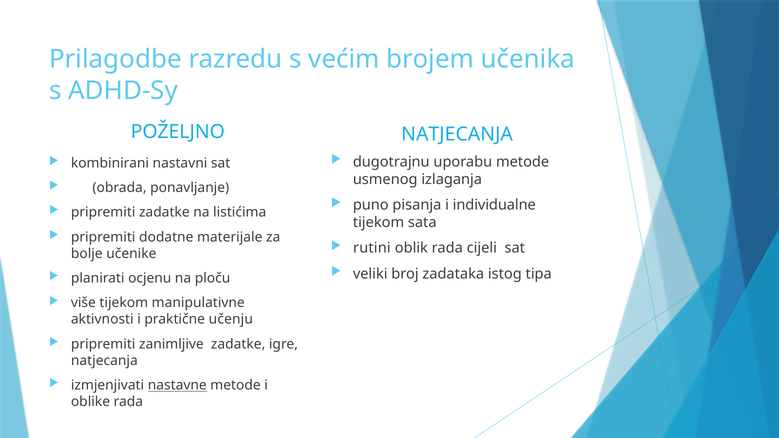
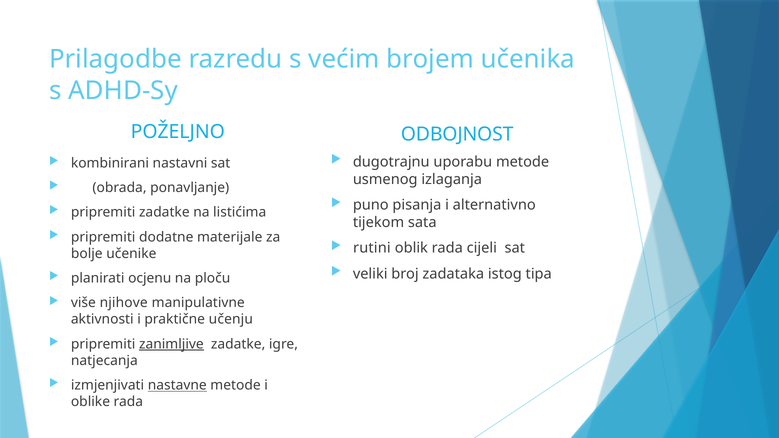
NATJECANJA at (457, 135): NATJECANJA -> ODBOJNOST
individualne: individualne -> alternativno
više tijekom: tijekom -> njihove
zanimljive underline: none -> present
